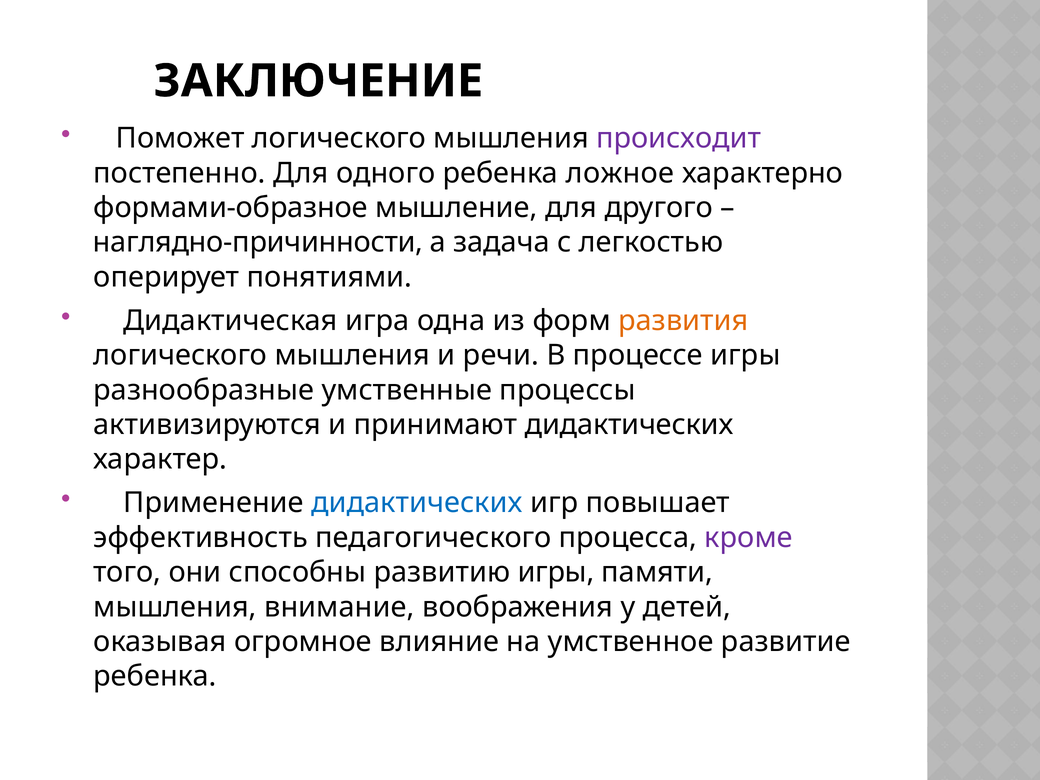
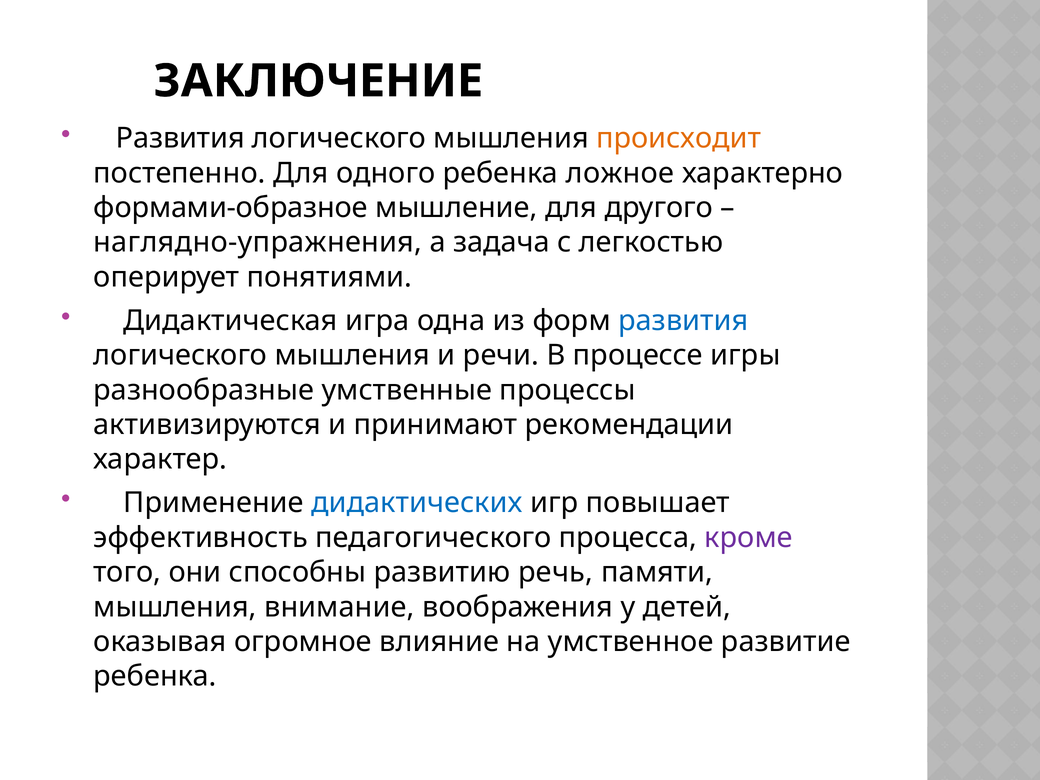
Поможет at (180, 138): Поможет -> Развития
происходит colour: purple -> orange
наглядно-причинности: наглядно-причинности -> наглядно-упражнения
развития at (683, 321) colour: orange -> blue
принимают дидактических: дидактических -> рекомендации
развитию игры: игры -> речь
